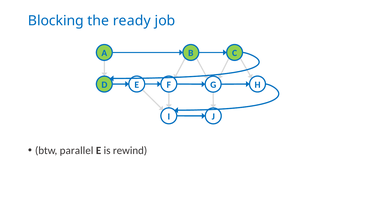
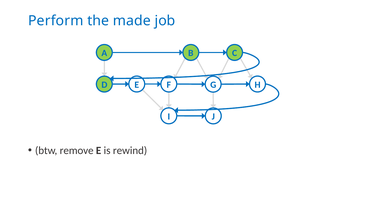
Blocking: Blocking -> Perform
ready: ready -> made
parallel: parallel -> remove
